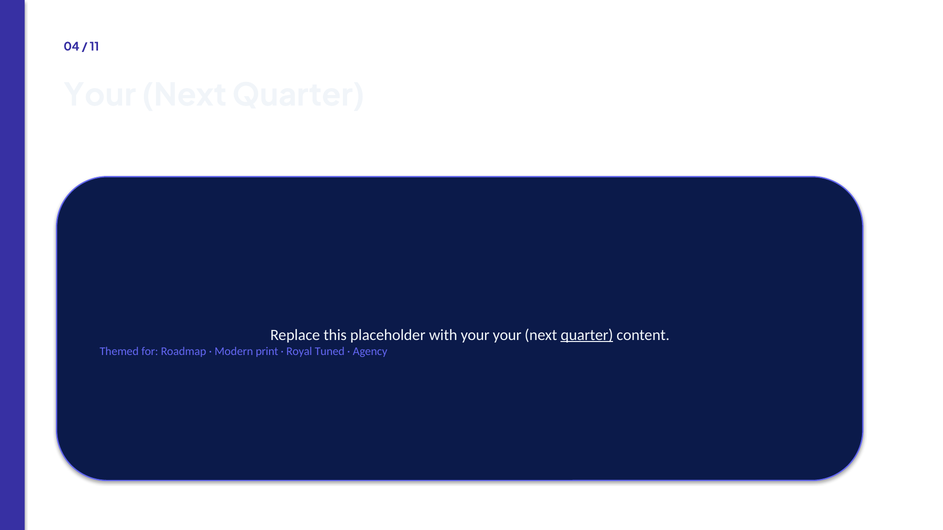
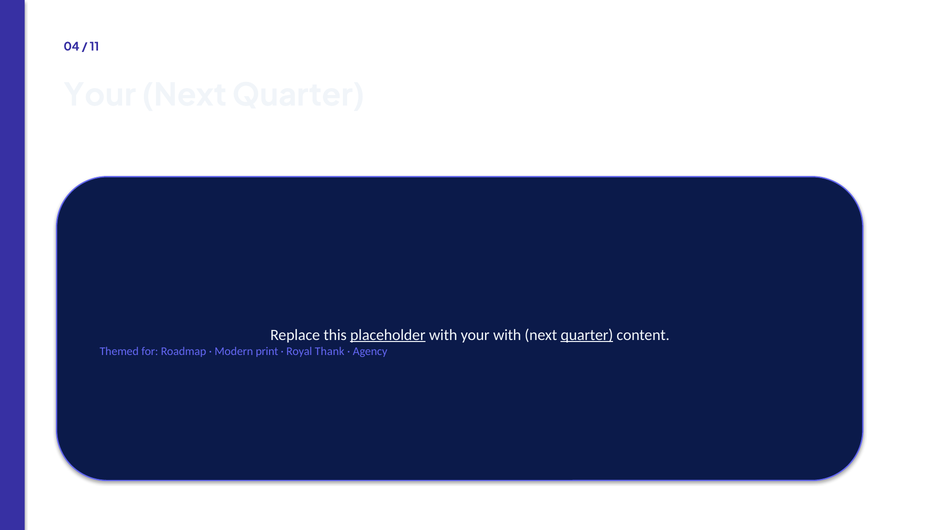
placeholder underline: none -> present
your your: your -> with
Tuned: Tuned -> Thank
